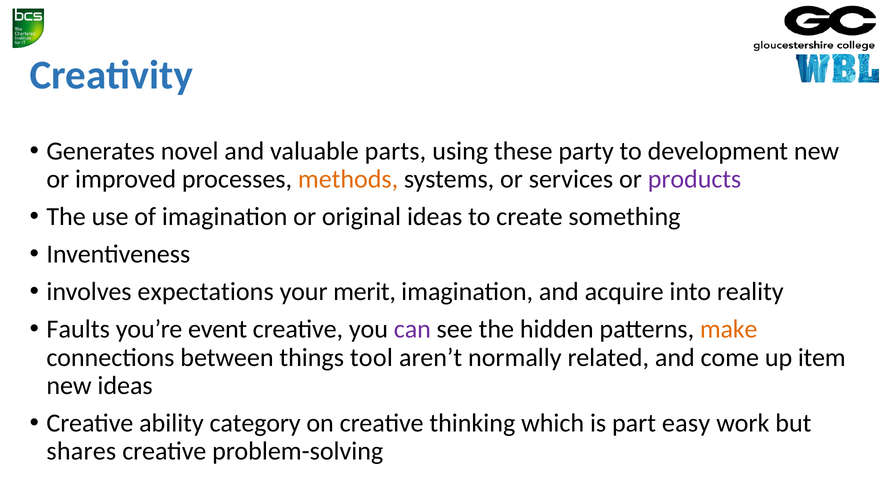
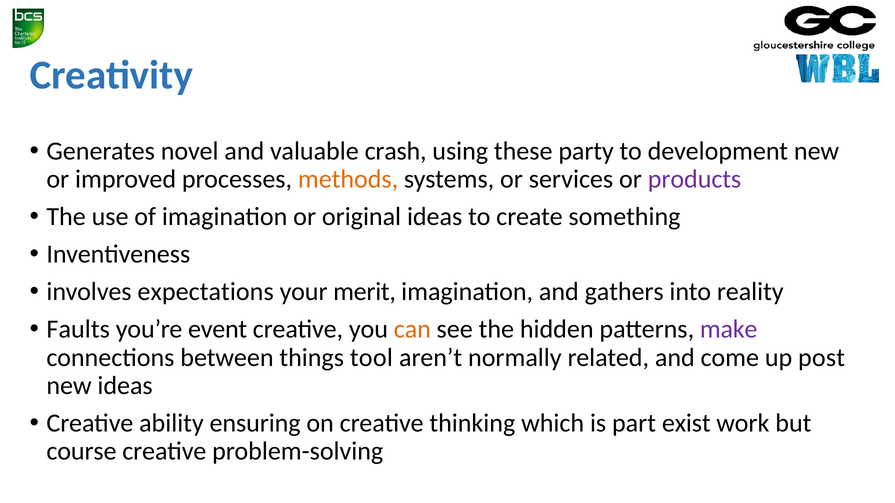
parts: parts -> crash
acquire: acquire -> gathers
can colour: purple -> orange
make colour: orange -> purple
item: item -> post
category: category -> ensuring
easy: easy -> exist
shares: shares -> course
